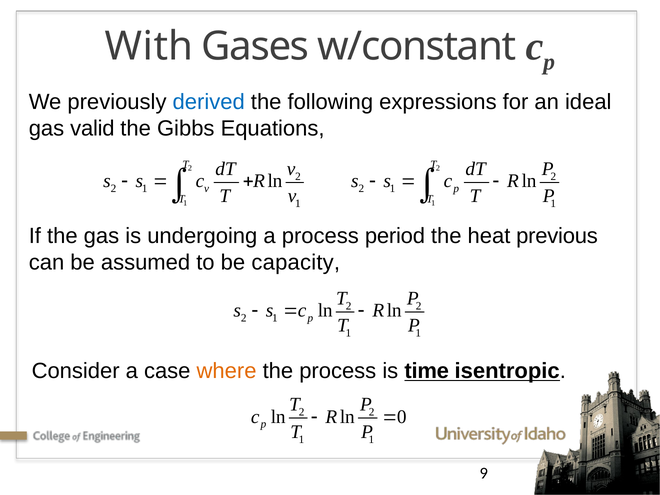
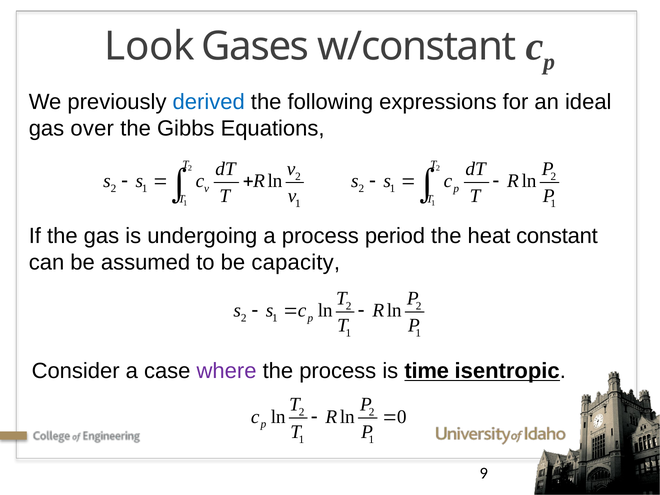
With: With -> Look
valid: valid -> over
previous: previous -> constant
where colour: orange -> purple
